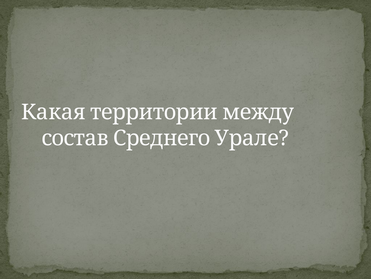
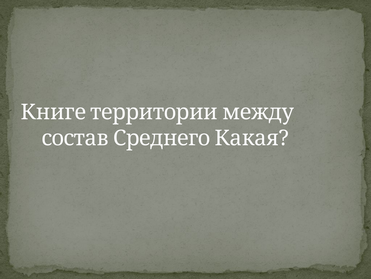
Какая: Какая -> Книге
Урале: Урале -> Какая
